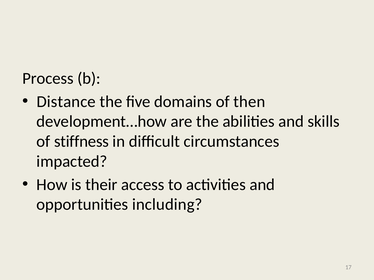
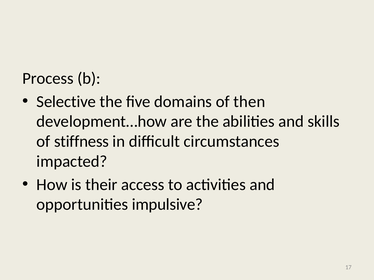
Distance: Distance -> Selective
including: including -> impulsive
